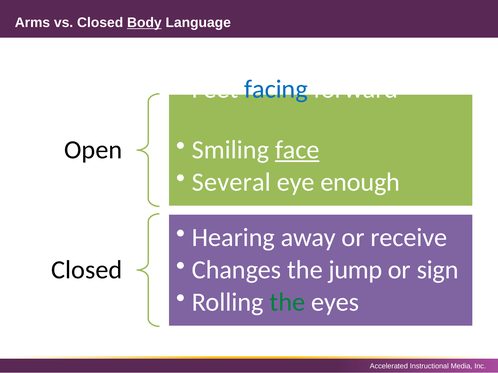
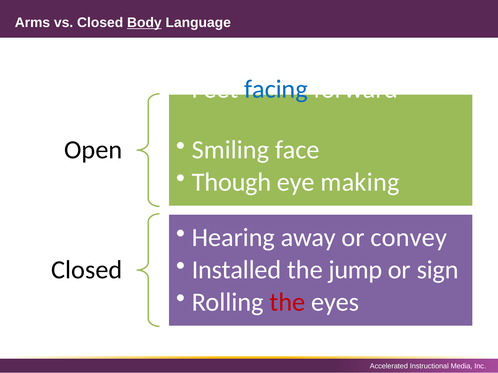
face underline: present -> none
Several: Several -> Though
enough: enough -> making
receive: receive -> convey
Changes: Changes -> Installed
the at (287, 303) colour: green -> red
